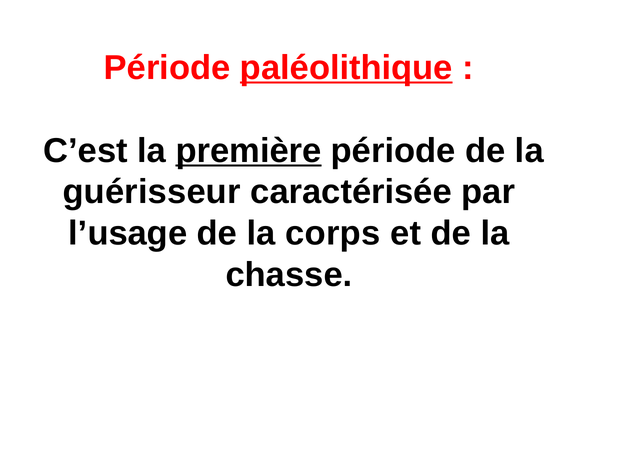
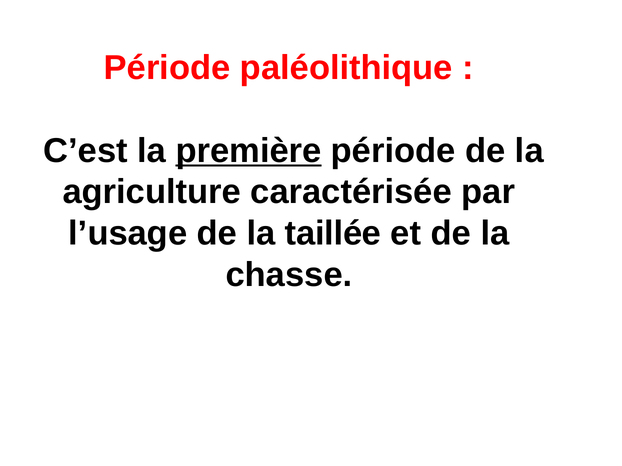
paléolithique underline: present -> none
guérisseur: guérisseur -> agriculture
corps: corps -> taillée
